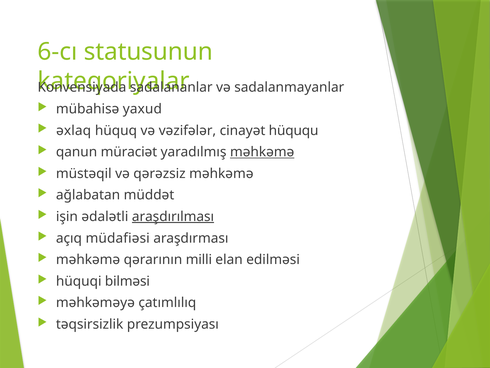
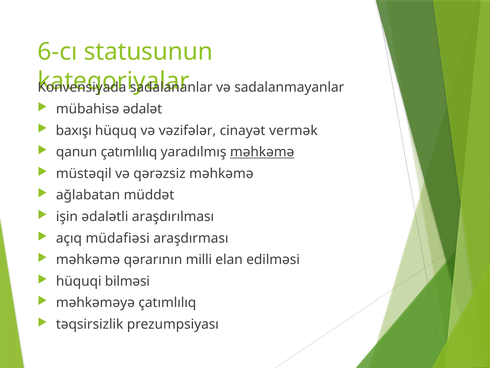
yaxud: yaxud -> ədalət
əxlaq: əxlaq -> baxışı
hüququ: hüququ -> vermək
qanun müraciət: müraciət -> çatımlılıq
araşdırılması underline: present -> none
